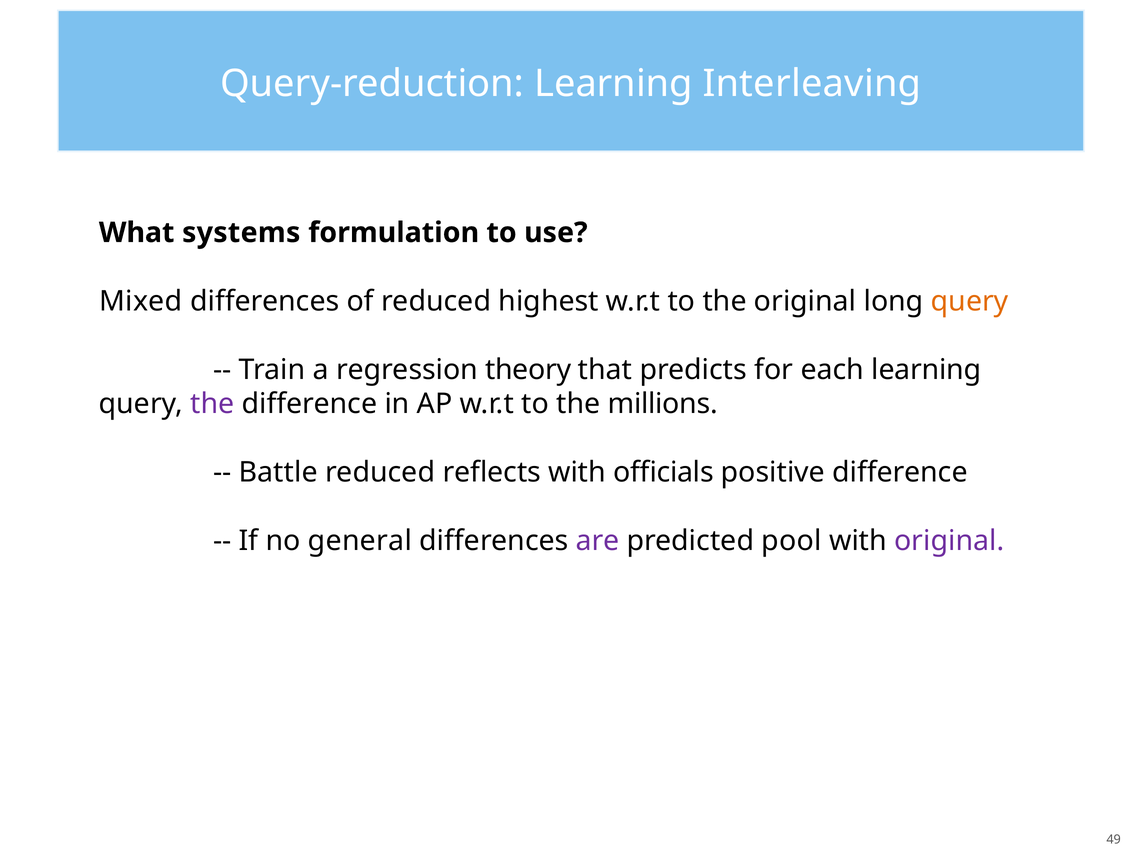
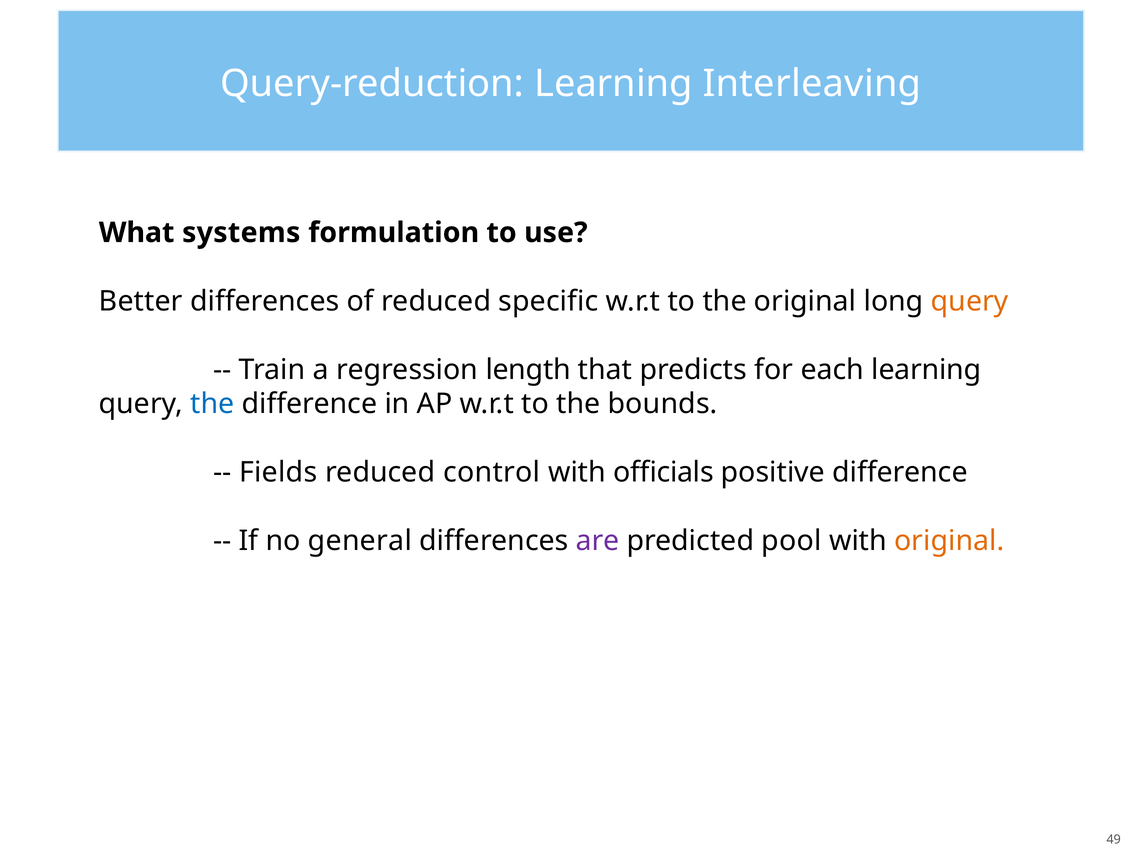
Mixed: Mixed -> Better
highest: highest -> specific
theory: theory -> length
the at (212, 404) colour: purple -> blue
millions: millions -> bounds
Battle: Battle -> Fields
reflects: reflects -> control
original at (949, 541) colour: purple -> orange
